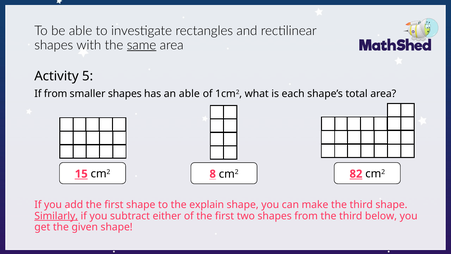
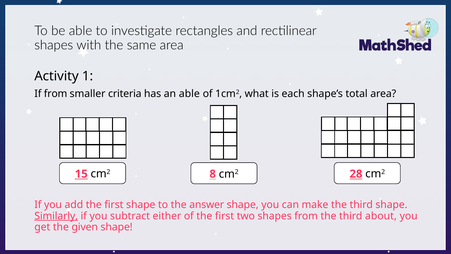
same underline: present -> none
5: 5 -> 1
smaller shapes: shapes -> criteria
82: 82 -> 28
explain: explain -> answer
below: below -> about
